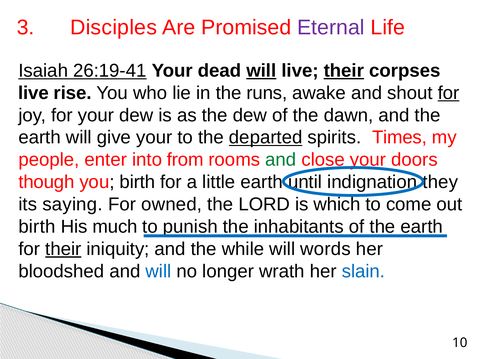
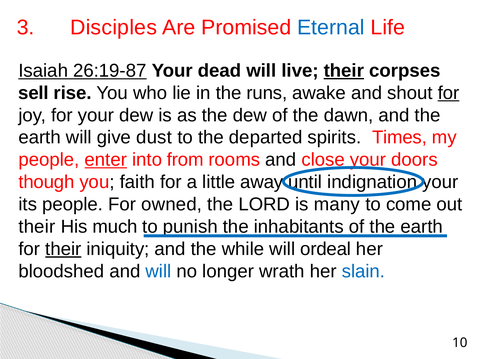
Eternal colour: purple -> blue
26:19-41: 26:19-41 -> 26:19-87
will at (261, 71) underline: present -> none
live at (33, 93): live -> sell
give your: your -> dust
departed underline: present -> none
enter underline: none -> present
and at (281, 160) colour: green -> black
you birth: birth -> faith
little earth: earth -> away
they at (440, 182): they -> your
its saying: saying -> people
which: which -> many
birth at (37, 227): birth -> their
words: words -> ordeal
